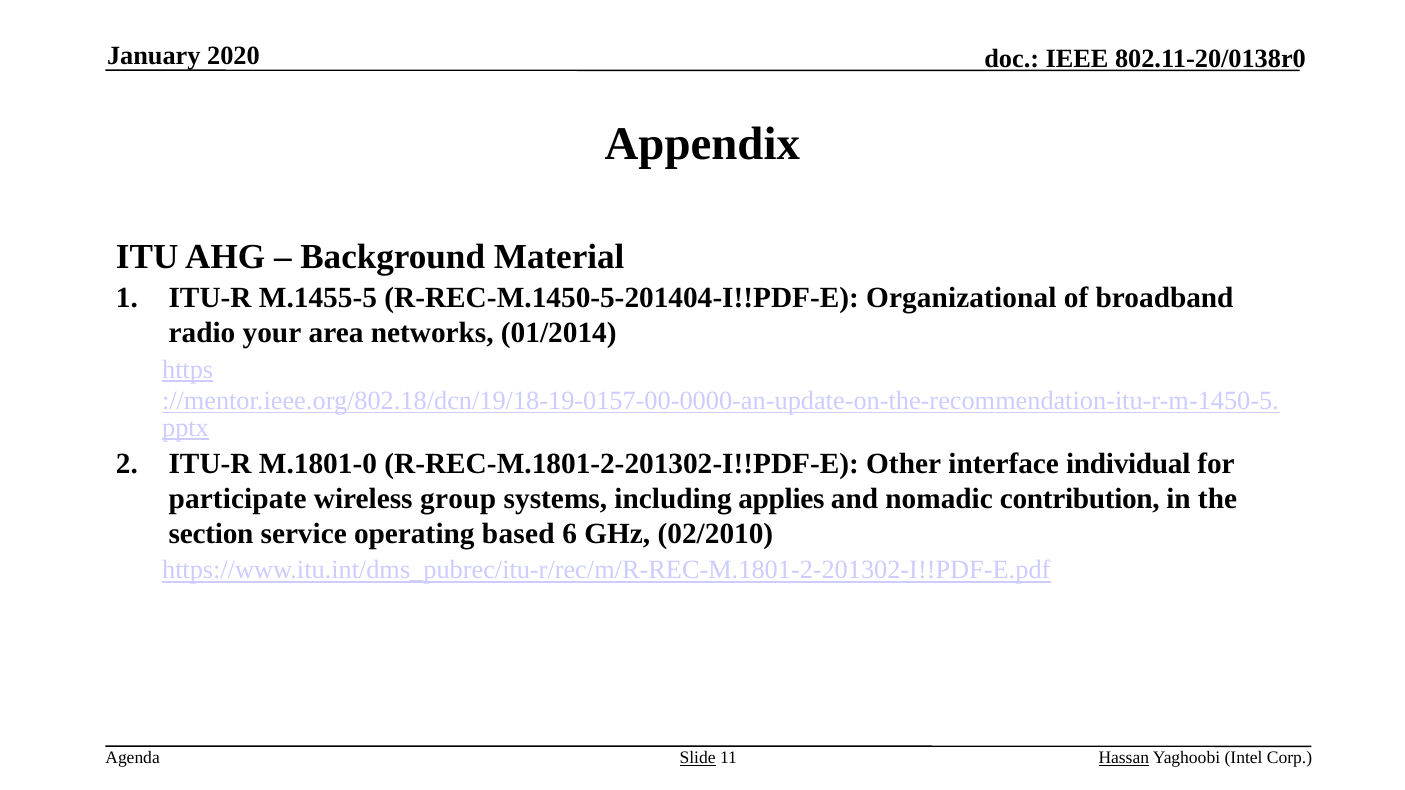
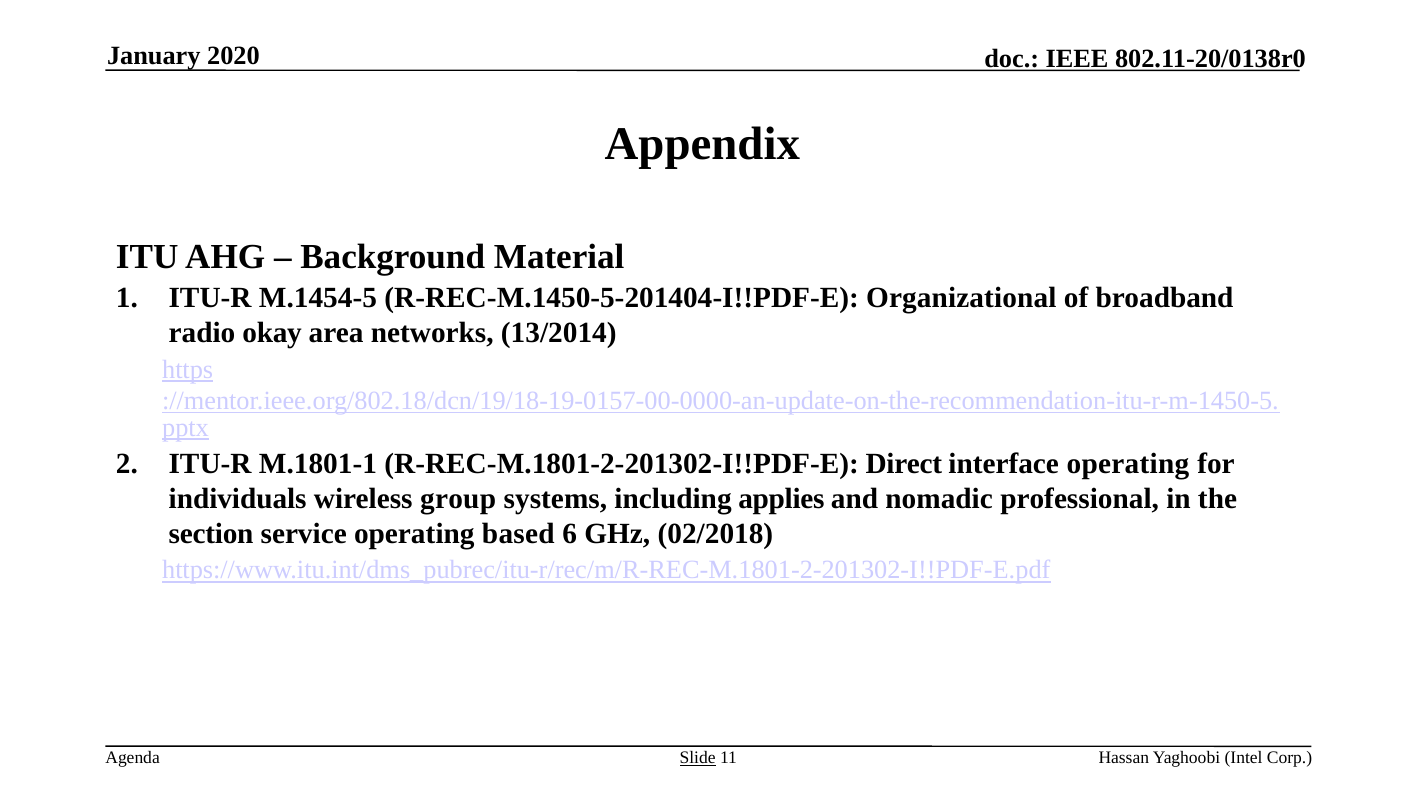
M.1455-5: M.1455-5 -> M.1454-5
your: your -> okay
01/2014: 01/2014 -> 13/2014
M.1801-0: M.1801-0 -> M.1801-1
Other: Other -> Direct
interface individual: individual -> operating
participate: participate -> individuals
contribution: contribution -> professional
02/2010: 02/2010 -> 02/2018
Hassan underline: present -> none
